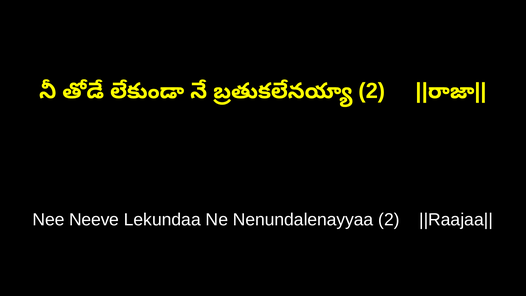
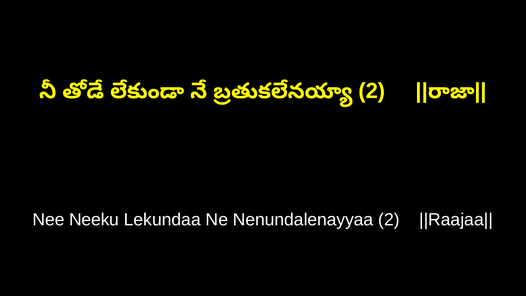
Neeve: Neeve -> Neeku
